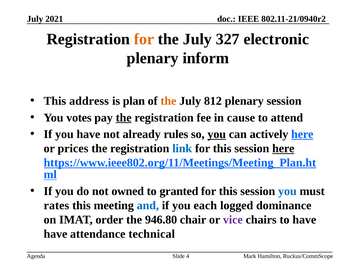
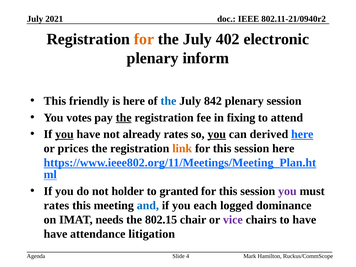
327: 327 -> 402
address: address -> friendly
is plan: plan -> here
the at (168, 101) colour: orange -> blue
812: 812 -> 842
cause: cause -> fixing
you at (64, 134) underline: none -> present
already rules: rules -> rates
actively: actively -> derived
link colour: blue -> orange
here at (283, 148) underline: present -> none
owned: owned -> holder
you at (287, 191) colour: blue -> purple
order: order -> needs
946.80: 946.80 -> 802.15
technical: technical -> litigation
